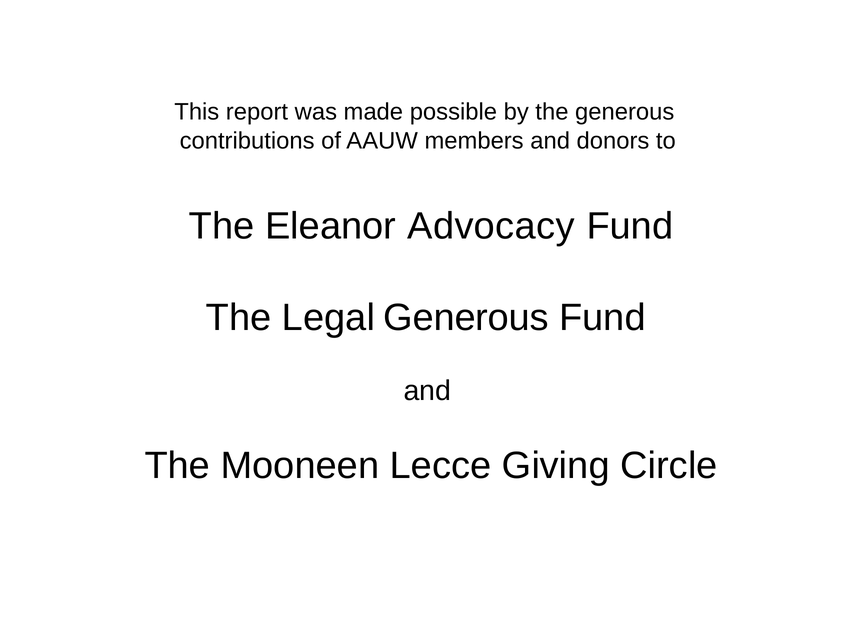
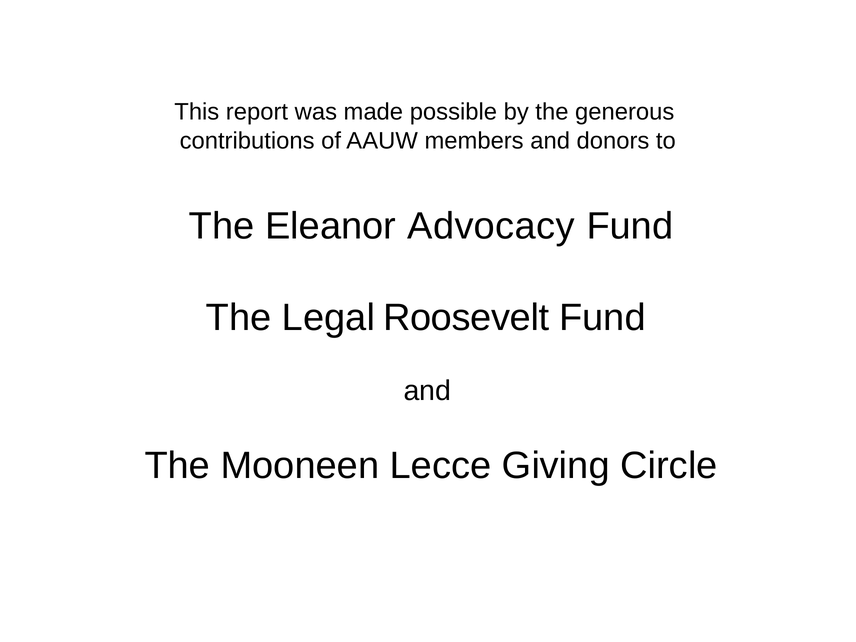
Legal Generous: Generous -> Roosevelt
